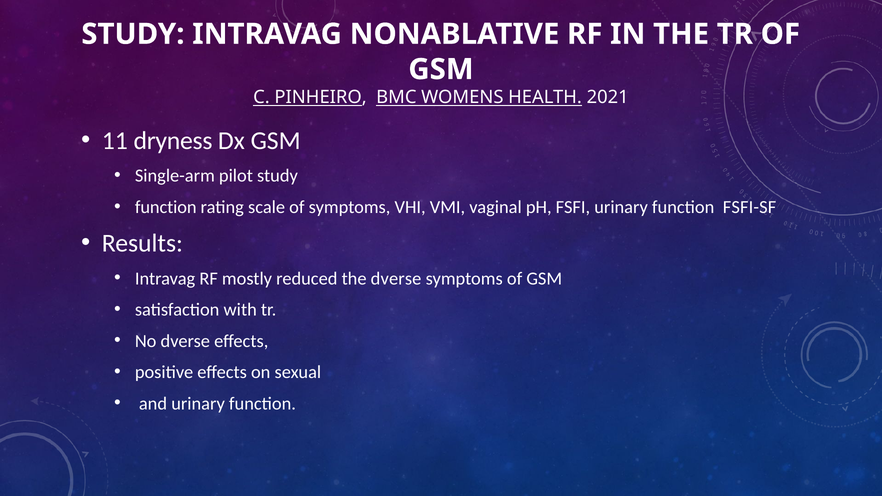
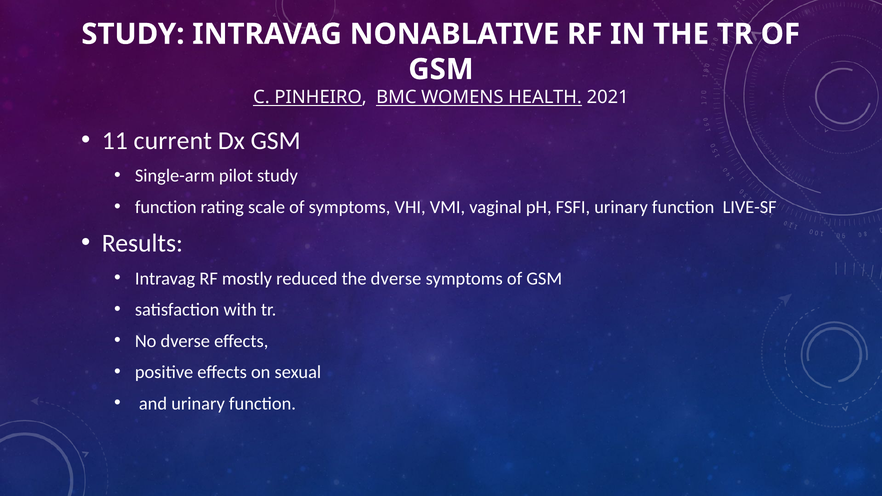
dryness: dryness -> current
FSFI-SF: FSFI-SF -> LIVE-SF
